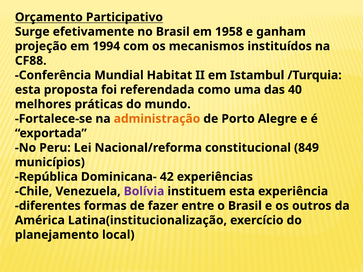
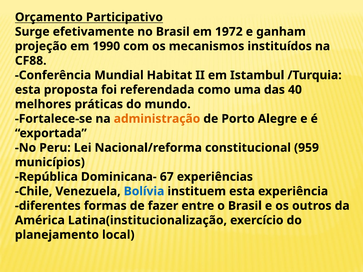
1958: 1958 -> 1972
1994: 1994 -> 1990
849: 849 -> 959
42: 42 -> 67
Bolívia colour: purple -> blue
